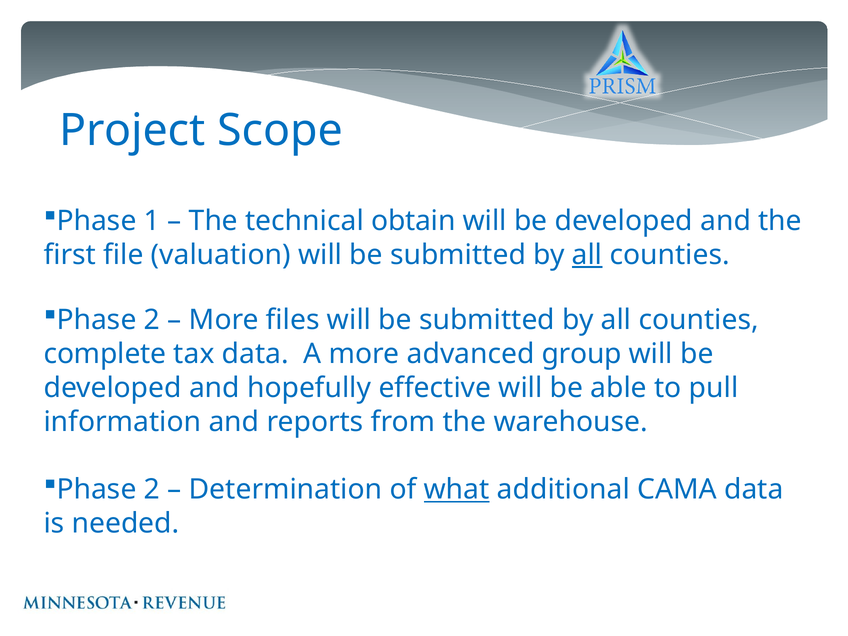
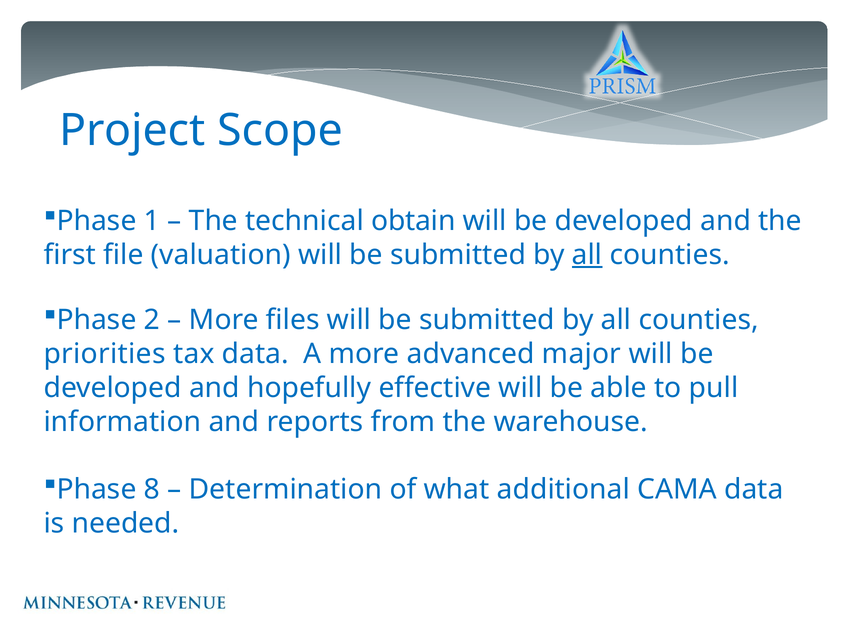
complete: complete -> priorities
group: group -> major
2 at (152, 490): 2 -> 8
what underline: present -> none
